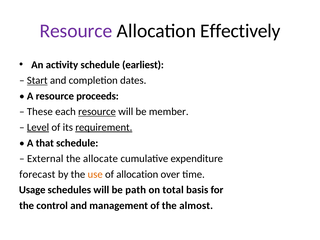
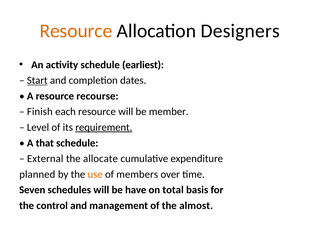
Resource at (76, 31) colour: purple -> orange
Effectively: Effectively -> Designers
proceeds: proceeds -> recourse
These: These -> Finish
resource at (97, 112) underline: present -> none
Level underline: present -> none
forecast: forecast -> planned
of allocation: allocation -> members
Usage: Usage -> Seven
path: path -> have
